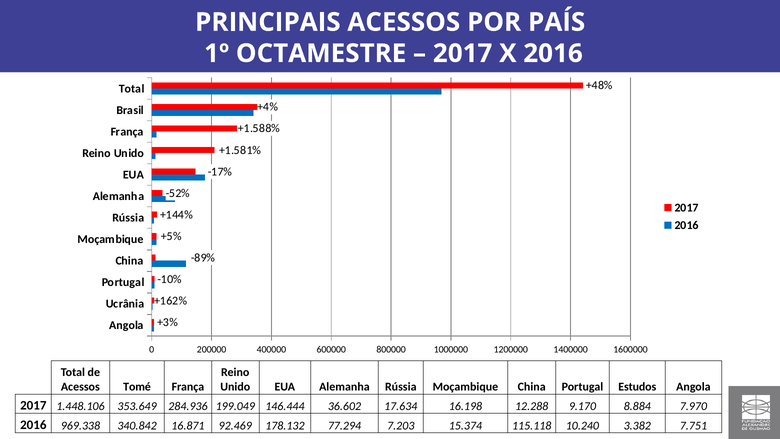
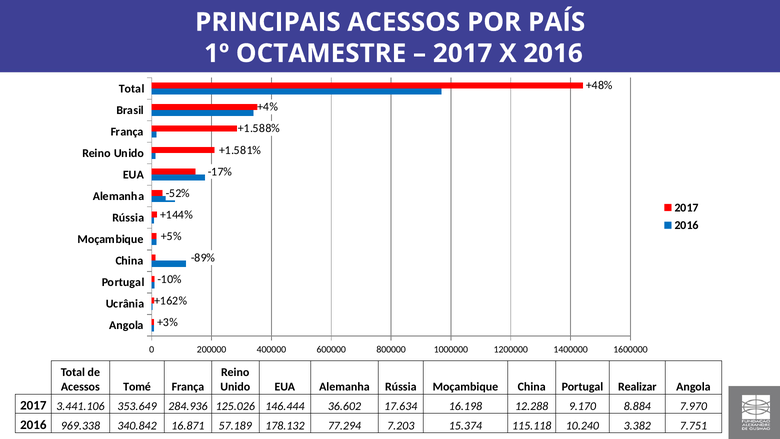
Estudos: Estudos -> Realizar
1.448.106: 1.448.106 -> 3.441.106
199.049: 199.049 -> 125.026
92.469: 92.469 -> 57.189
